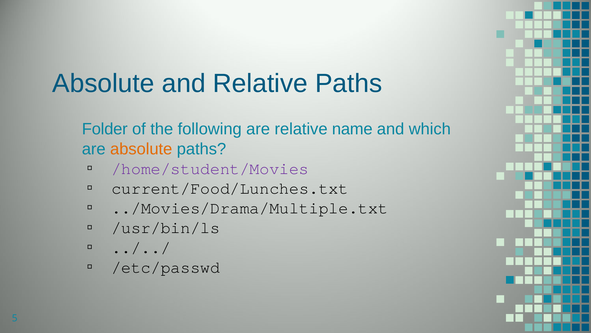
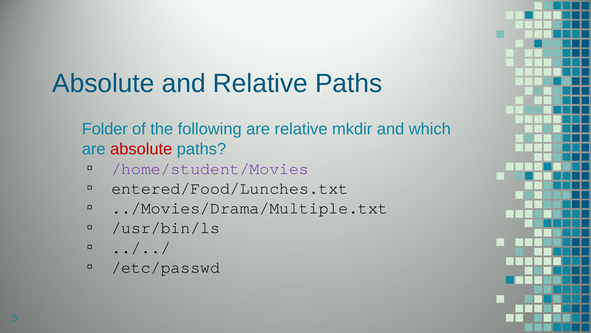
name: name -> mkdir
absolute at (141, 149) colour: orange -> red
current/Food/Lunches.txt: current/Food/Lunches.txt -> entered/Food/Lunches.txt
